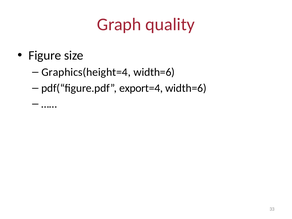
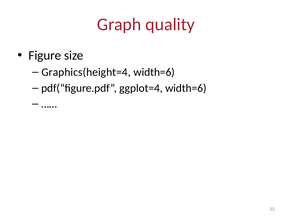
export=4: export=4 -> ggplot=4
